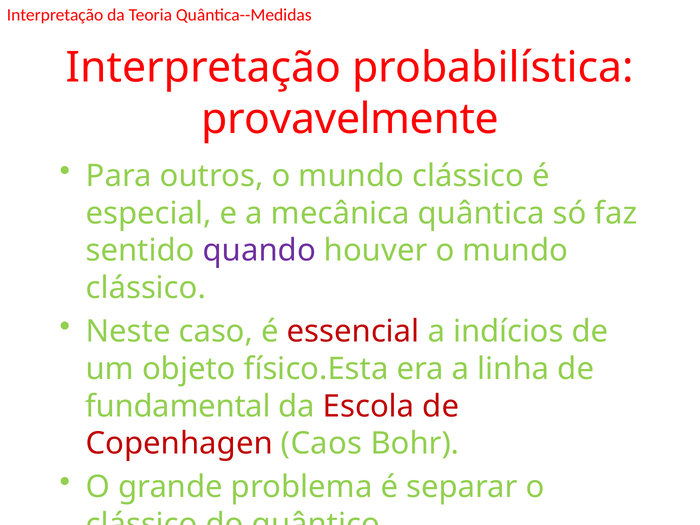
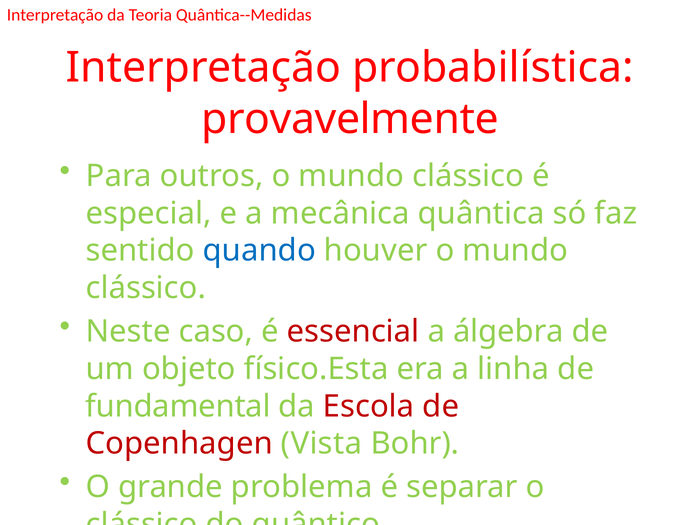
quando colour: purple -> blue
indícios: indícios -> álgebra
Caos: Caos -> Vista
